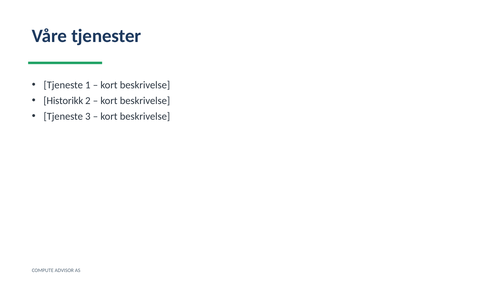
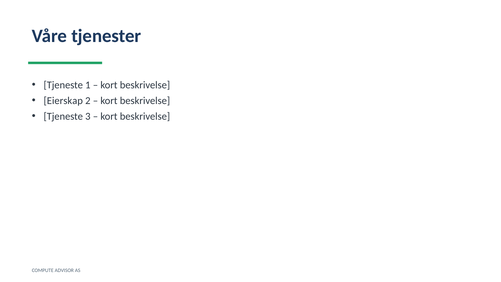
Historikk: Historikk -> Eierskap
